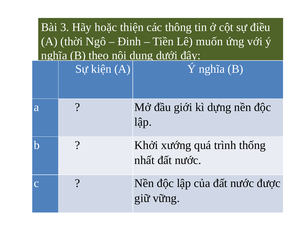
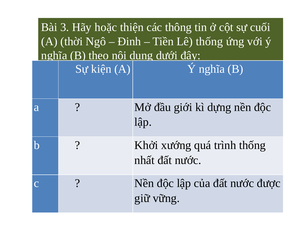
điều: điều -> cuối
Lê muốn: muốn -> thống
